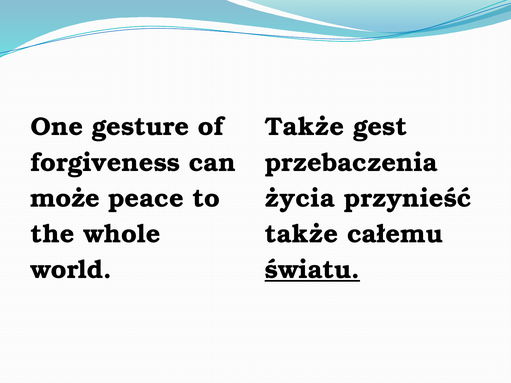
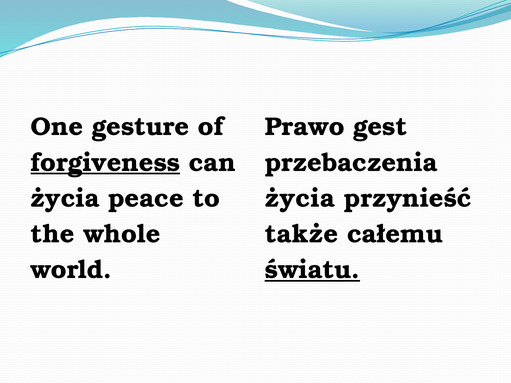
Także at (305, 127): Także -> Prawo
forgiveness underline: none -> present
może at (65, 198): może -> życia
